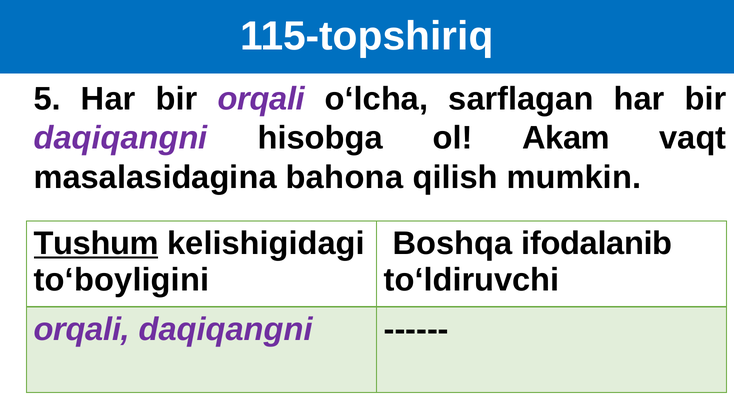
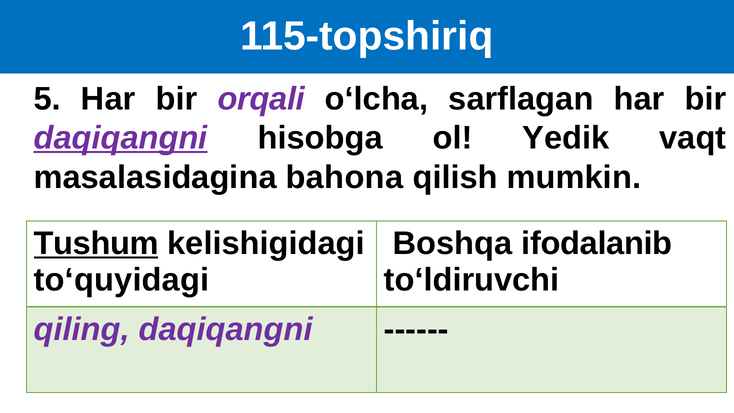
daqiqangni at (121, 138) underline: none -> present
Akam: Akam -> Yedik
to‘boyligini: to‘boyligini -> to‘quyidagi
orqali at (82, 329): orqali -> qiling
